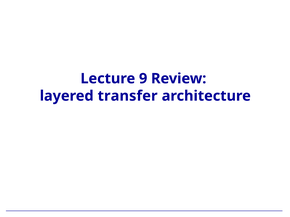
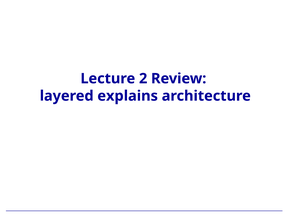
9: 9 -> 2
transfer: transfer -> explains
